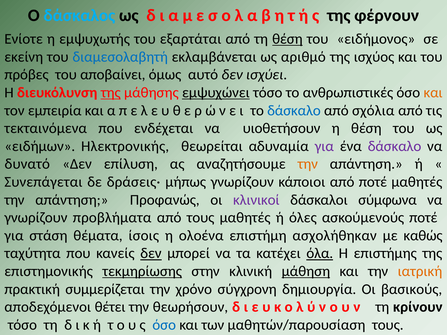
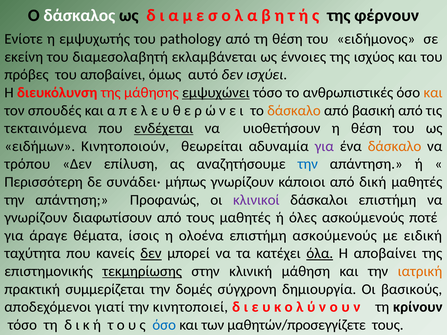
δάσκαλος colour: light blue -> white
εξαρτάται: εξαρτάται -> pathology
θέση at (287, 39) underline: present -> none
διαμεσολαβητή colour: blue -> black
αριθμό: αριθμό -> έννοιες
της at (111, 93) underline: present -> none
εμπειρία: εμπειρία -> σπουδές
δάσκαλο at (294, 111) colour: blue -> orange
σχόλια: σχόλια -> βασική
ενδέχεται underline: none -> present
Ηλεκτρονικής: Ηλεκτρονικής -> Κινητοποιούν
δάσκαλο at (395, 146) colour: purple -> orange
δυνατό: δυνατό -> τρόπου
την at (308, 164) colour: orange -> blue
Συνεπάγεται: Συνεπάγεται -> Περισσότερη
δράσεις·: δράσεις· -> συνάδει·
από ποτέ: ποτέ -> δική
δάσκαλοι σύμφωνα: σύμφωνα -> επιστήμη
προβλήματα: προβλήματα -> διαφωτίσουν
στάση: στάση -> άραγε
επιστήμη ασχολήθηκαν: ασχολήθηκαν -> ασκούμενούς
καθώς: καθώς -> ειδική
Η επιστήμης: επιστήμης -> αποβαίνει
μάθηση underline: present -> none
χρόνο: χρόνο -> δομές
θέτει: θέτει -> γιατί
θεωρήσουν: θεωρήσουν -> κινητοποιεί
μαθητών/παρουσίαση: μαθητών/παρουσίαση -> μαθητών/προσεγγίζετε
